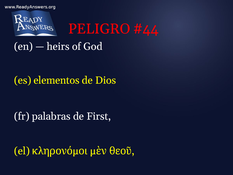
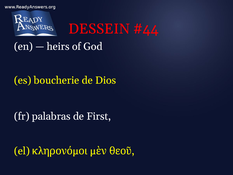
PELIGRO: PELIGRO -> DESSEIN
elementos: elementos -> boucherie
